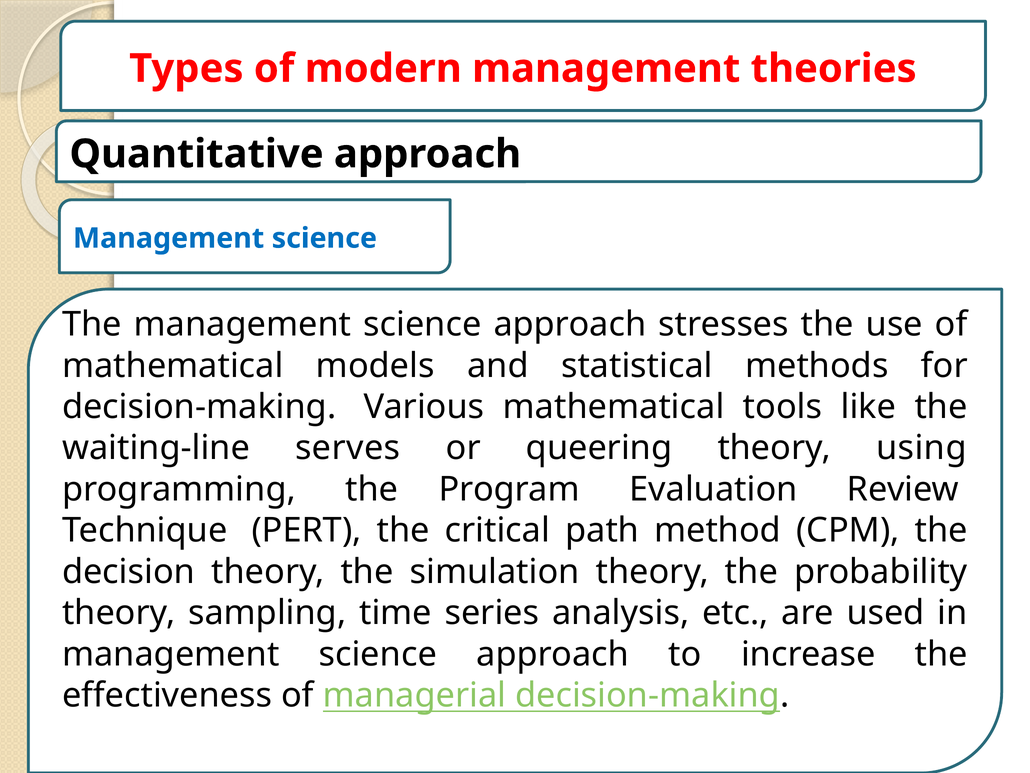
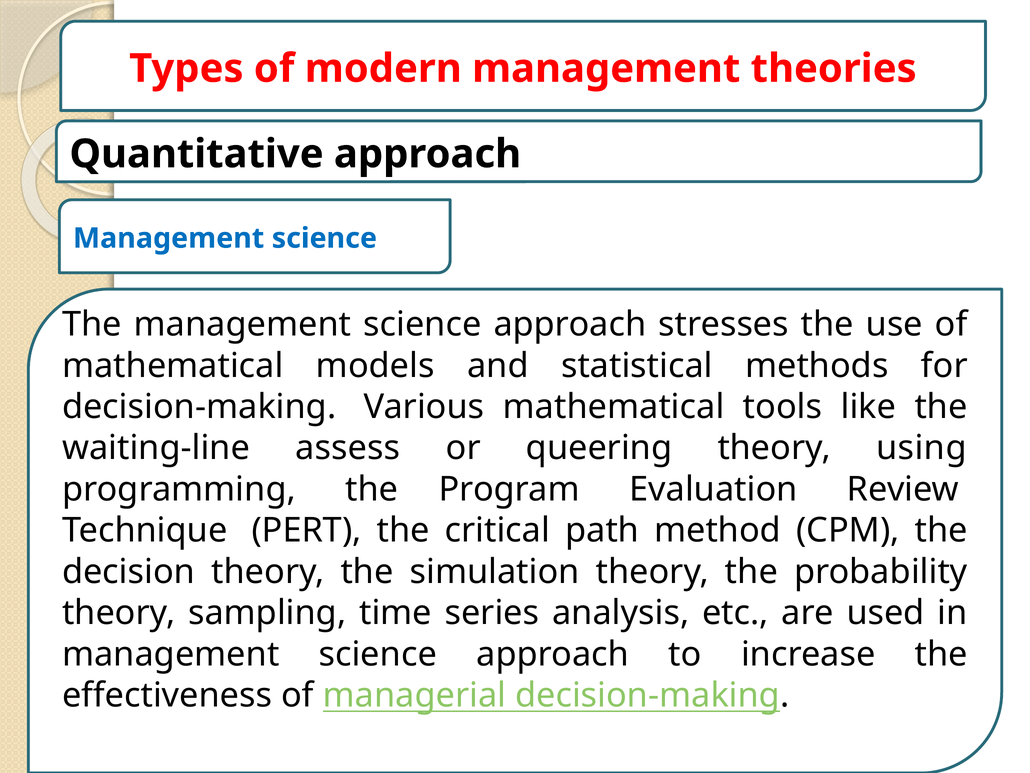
serves: serves -> assess
